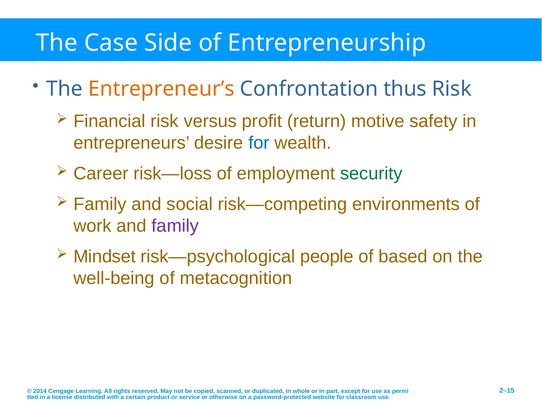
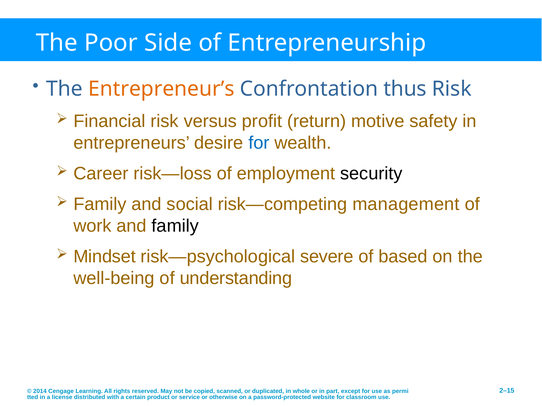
Case: Case -> Poor
security colour: green -> black
environments: environments -> management
family at (175, 226) colour: purple -> black
people: people -> severe
metacognition: metacognition -> understanding
